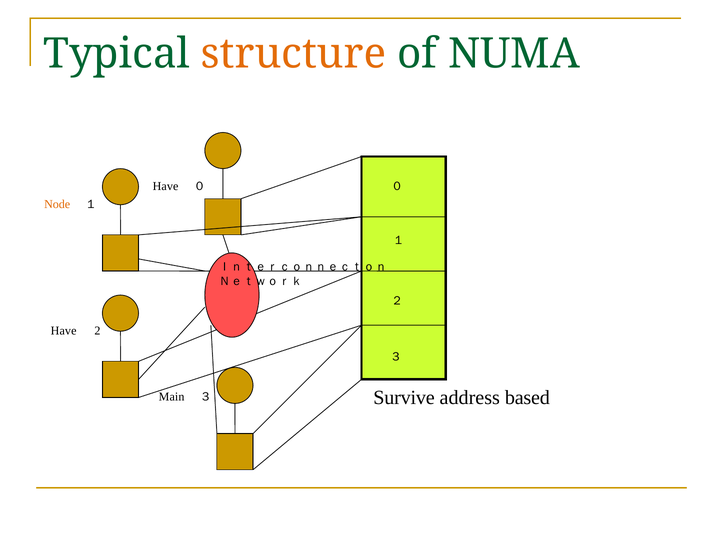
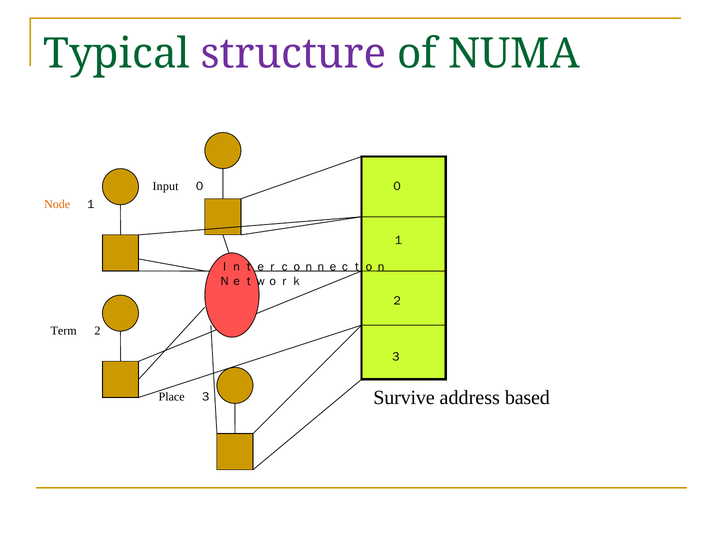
structure colour: orange -> purple
Have at (166, 186): Have -> Input
Have at (64, 331): Have -> Term
Main: Main -> Place
